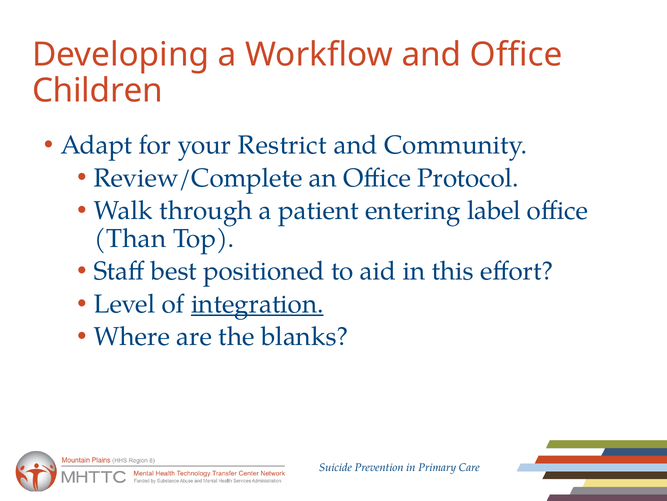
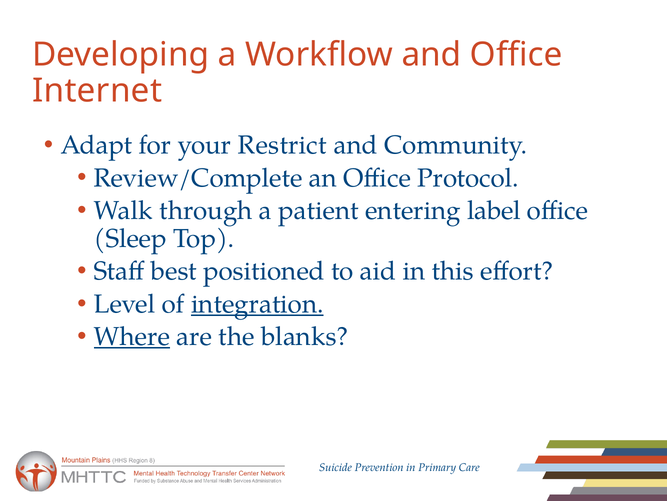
Children: Children -> Internet
Than: Than -> Sleep
Where underline: none -> present
